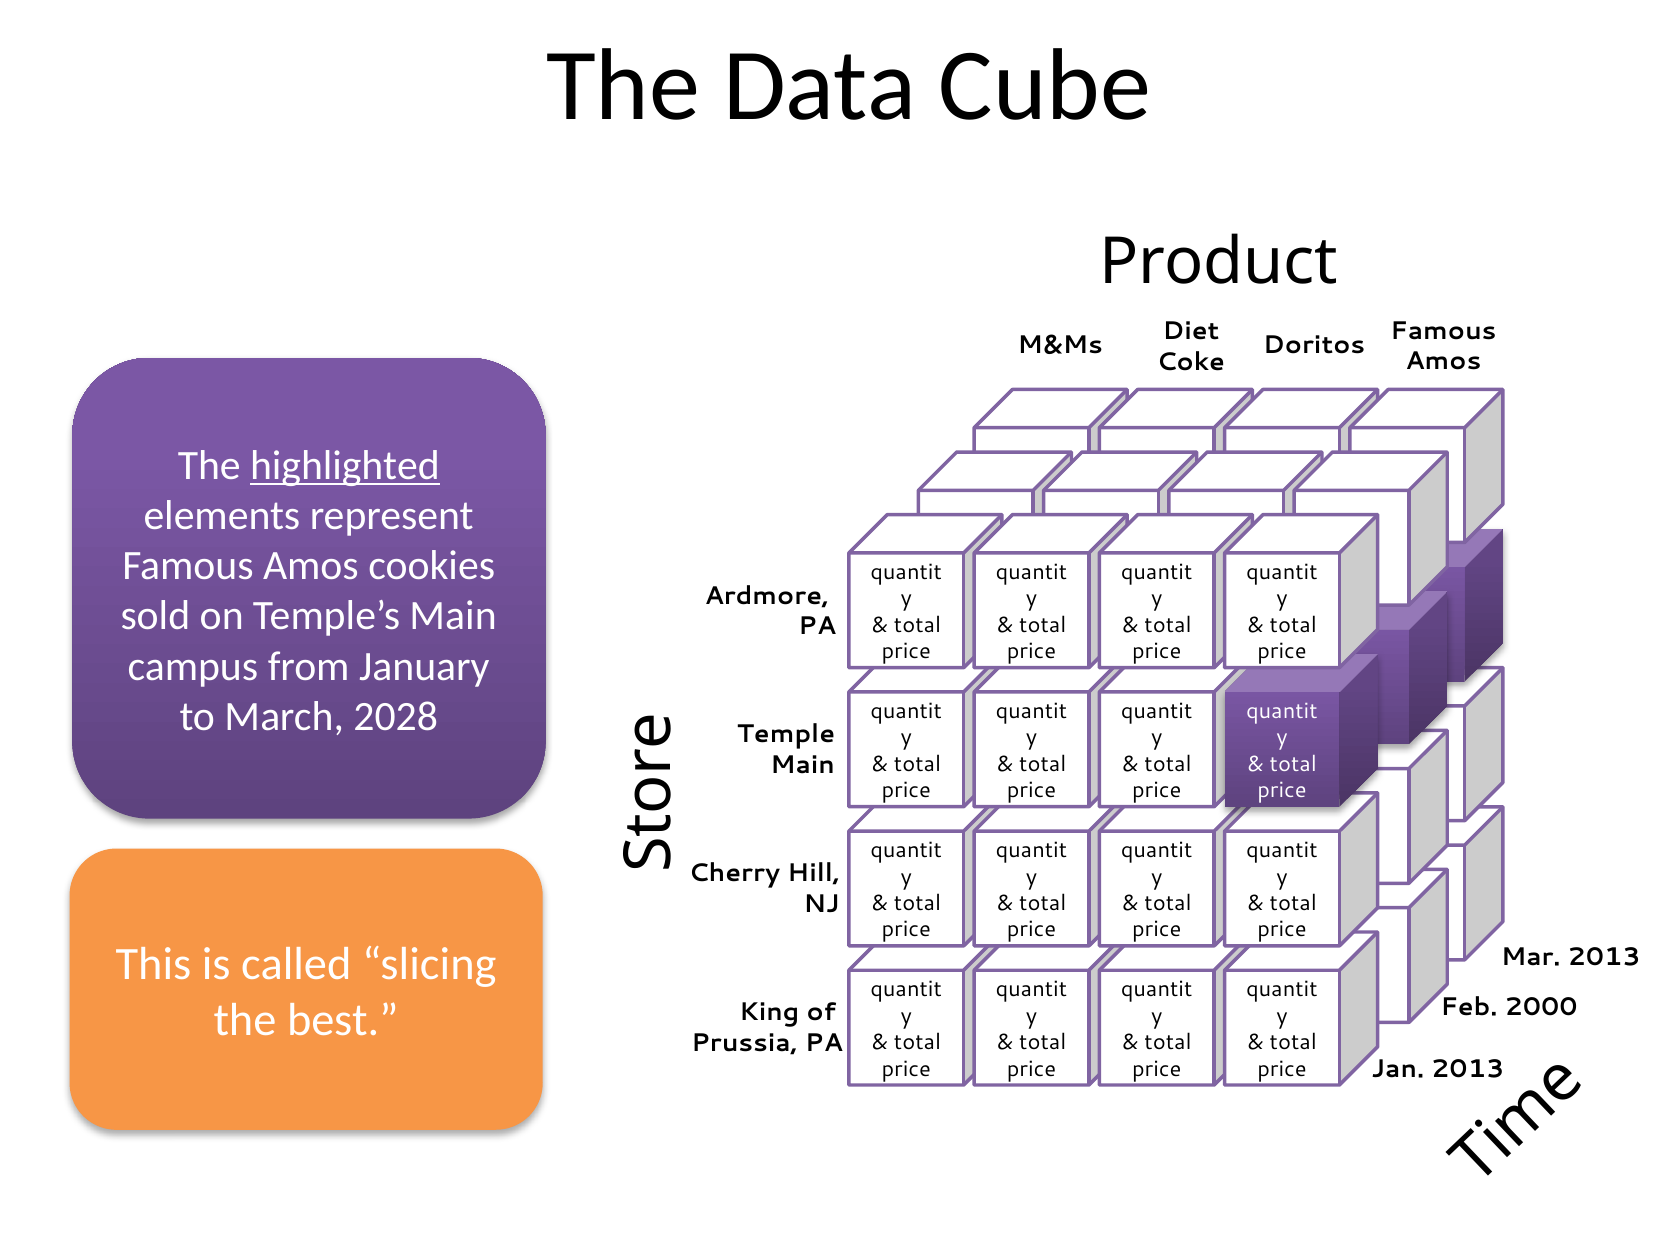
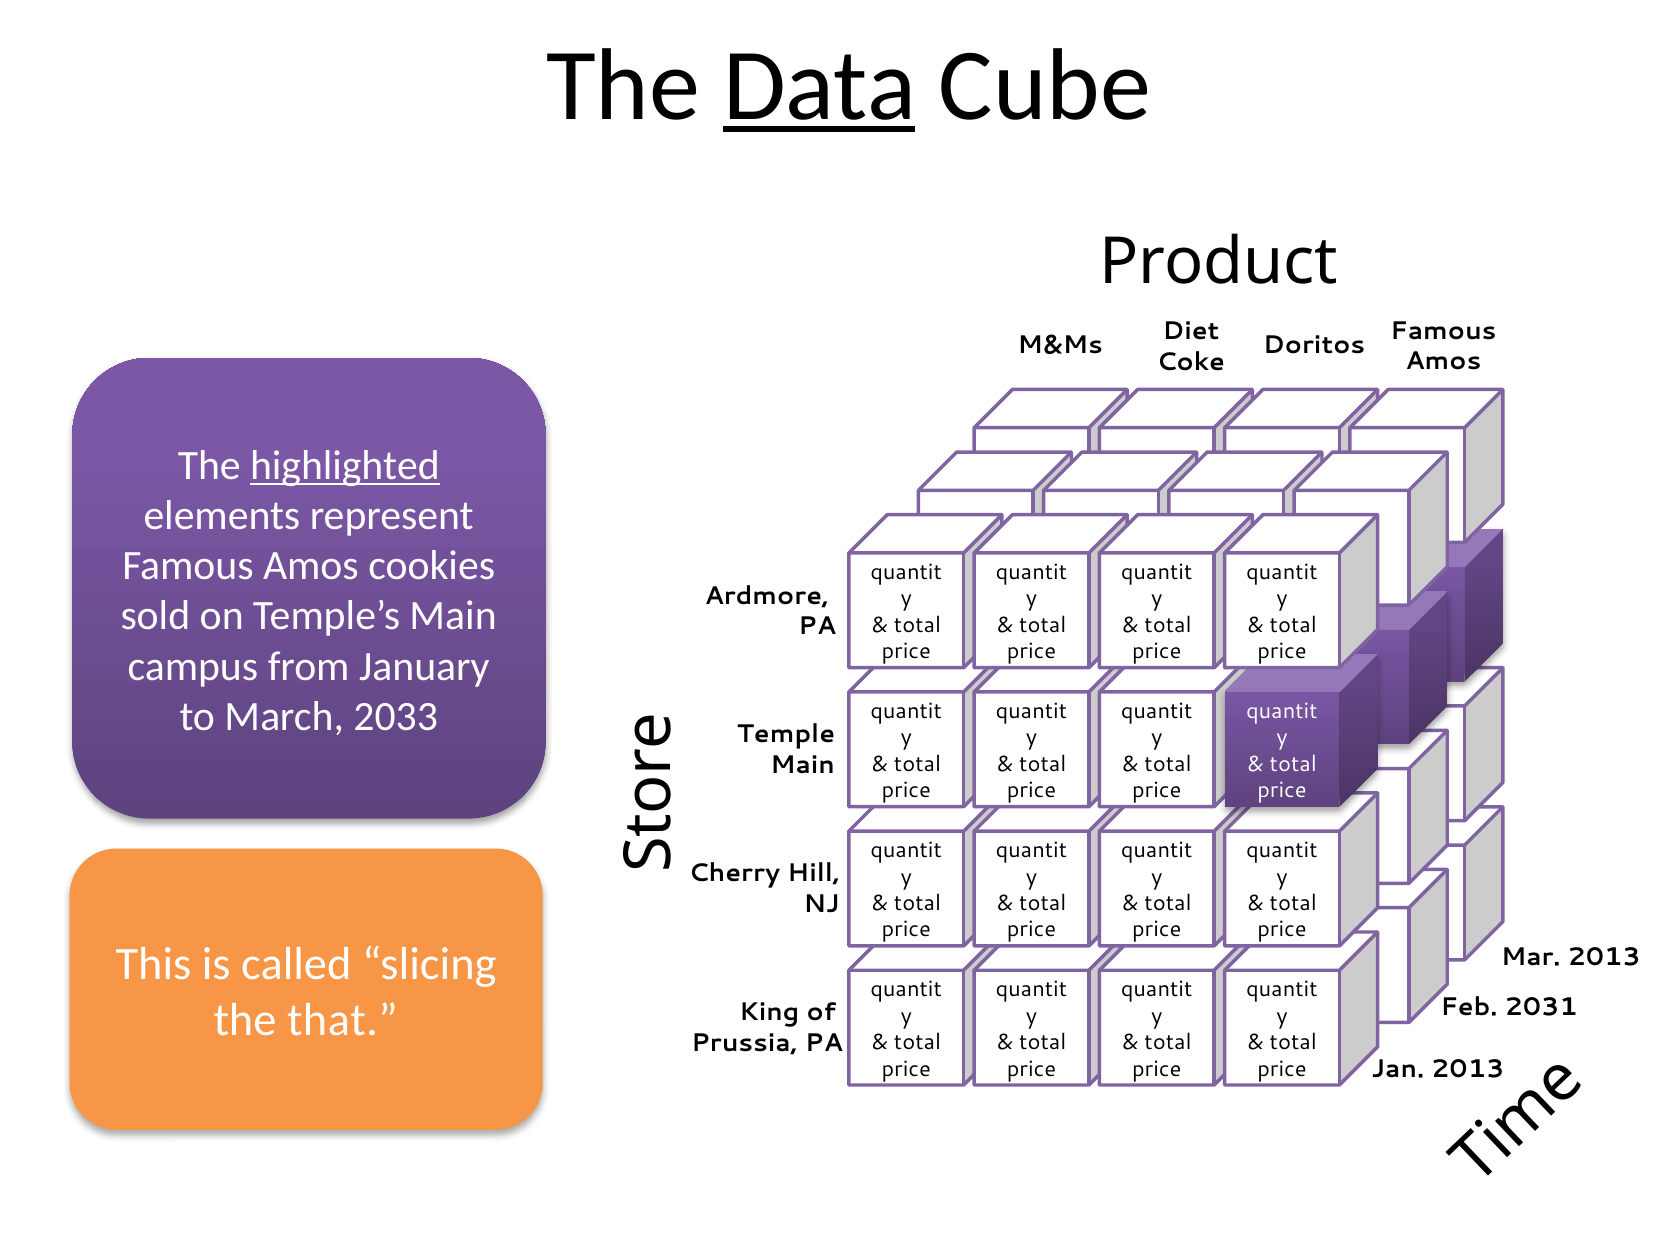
Data underline: none -> present
2028: 2028 -> 2033
2000: 2000 -> 2031
best: best -> that
